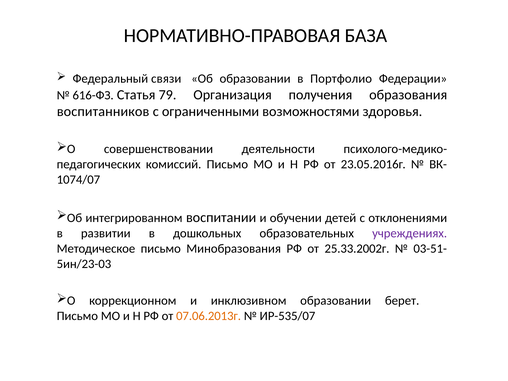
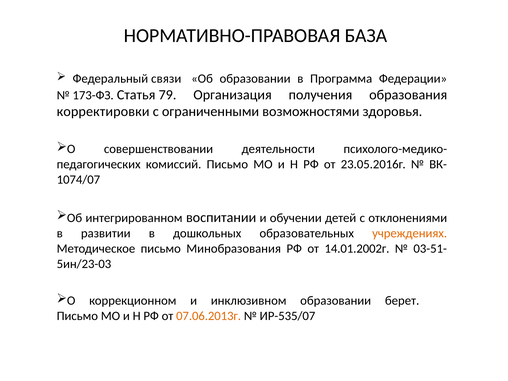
Портфолио: Портфолио -> Программа
616-ФЗ: 616-ФЗ -> 173-ФЗ
воспитанников: воспитанников -> корректировки
учреждениях colour: purple -> orange
25.33.2002г: 25.33.2002г -> 14.01.2002г
